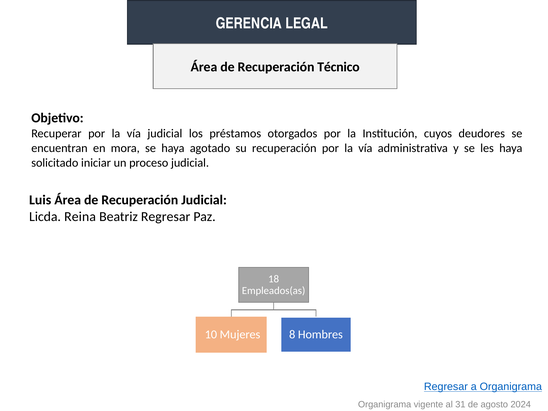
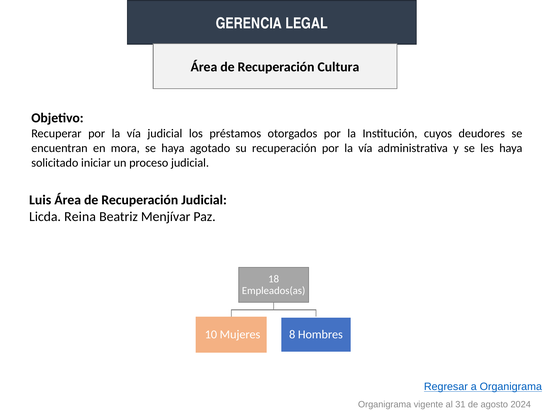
Técnico: Técnico -> Cultura
Beatriz Regresar: Regresar -> Menjívar
